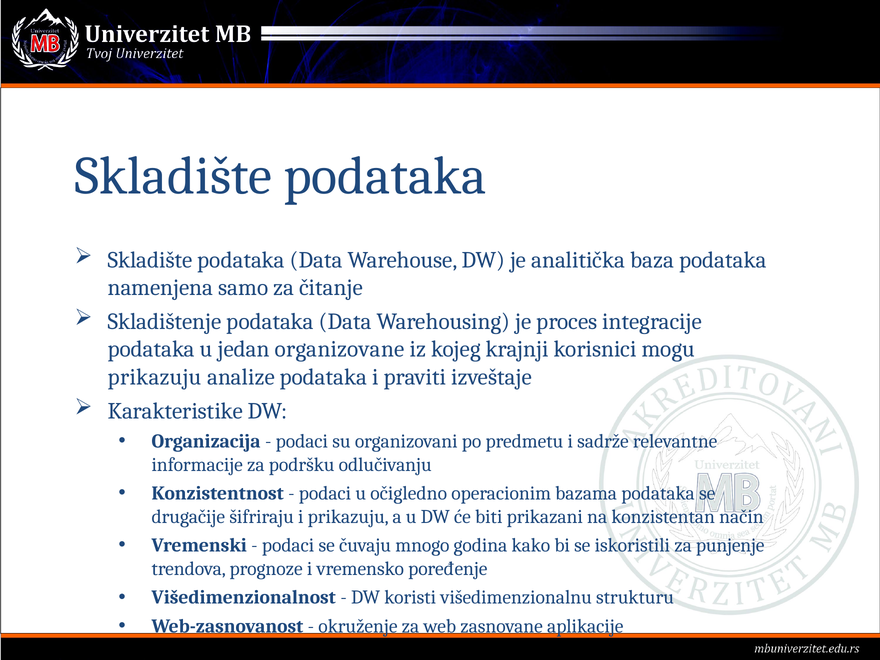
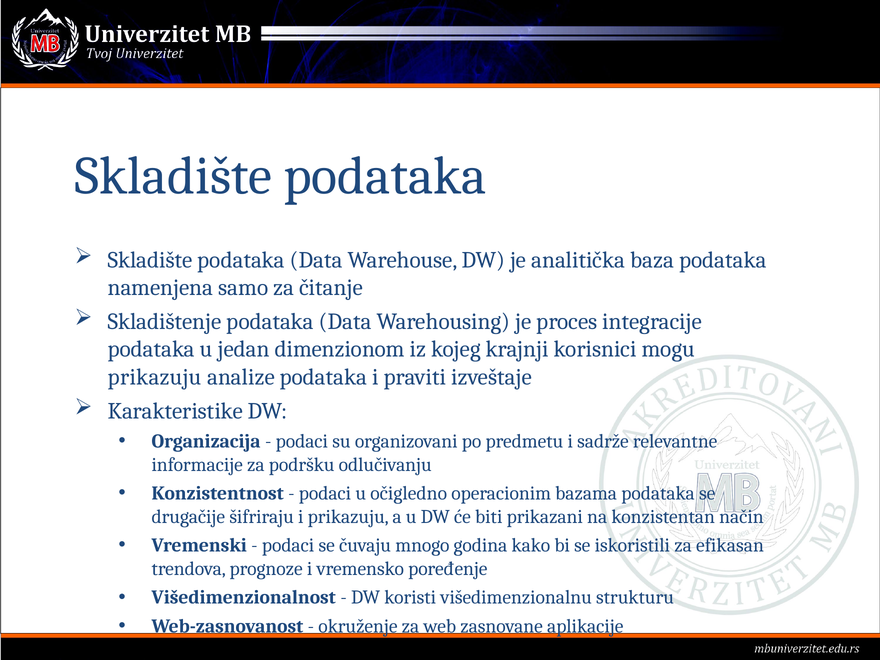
organizovane: organizovane -> dimenzionom
punjenje: punjenje -> efikasan
